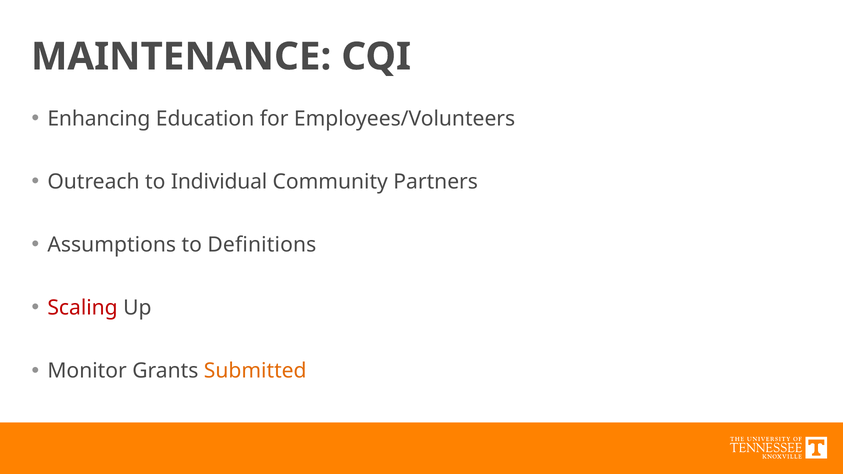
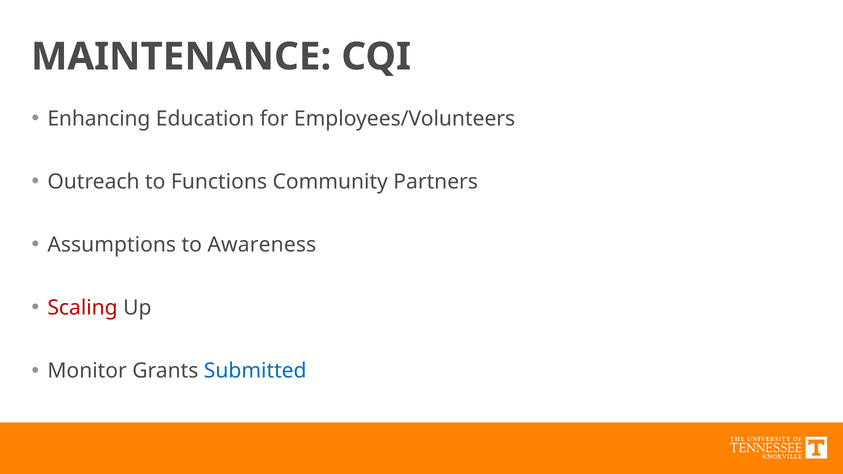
Individual: Individual -> Functions
Definitions: Definitions -> Awareness
Submitted colour: orange -> blue
